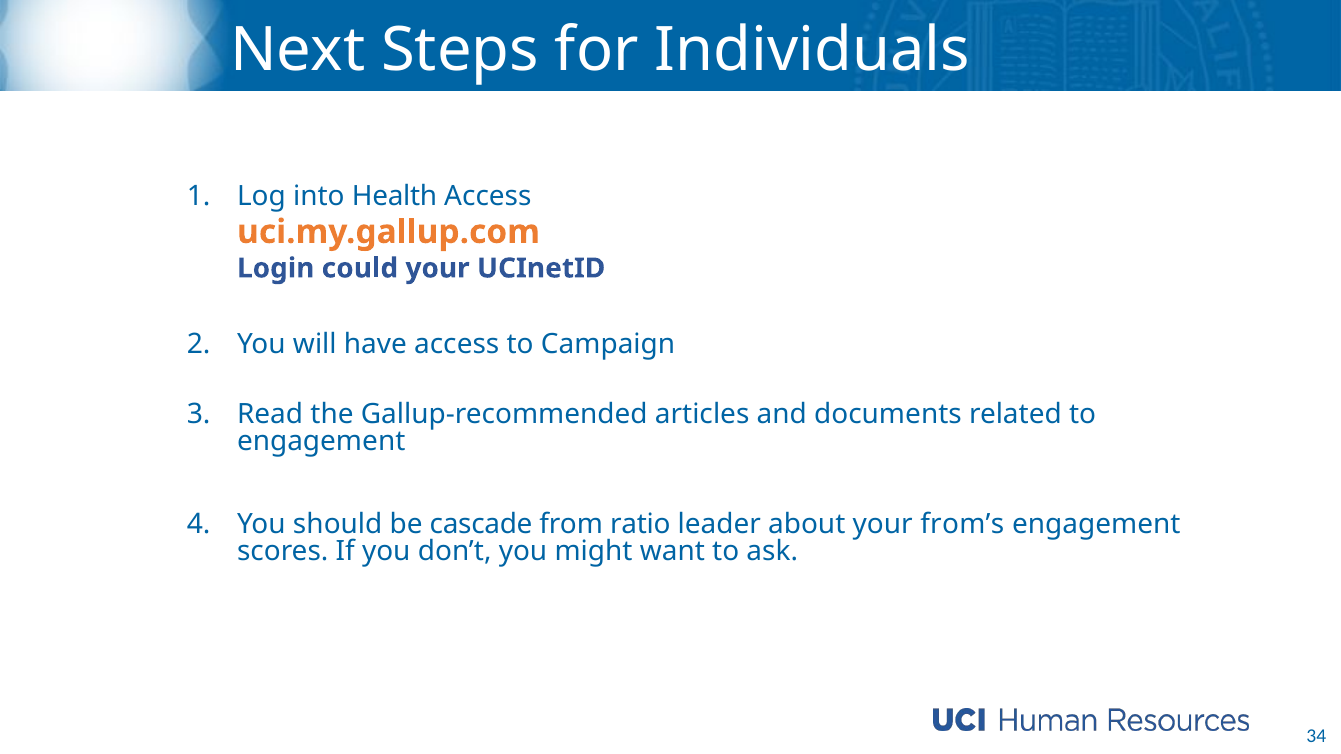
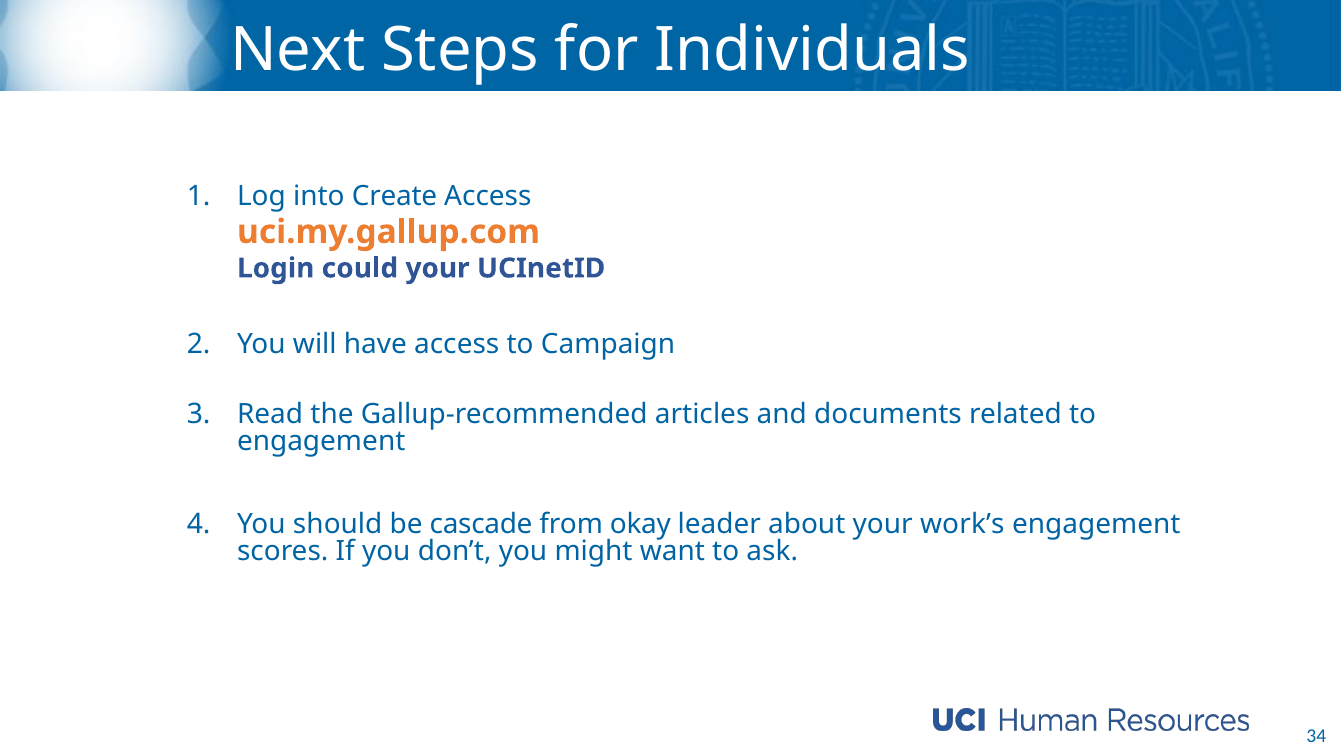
Health: Health -> Create
ratio: ratio -> okay
from’s: from’s -> work’s
